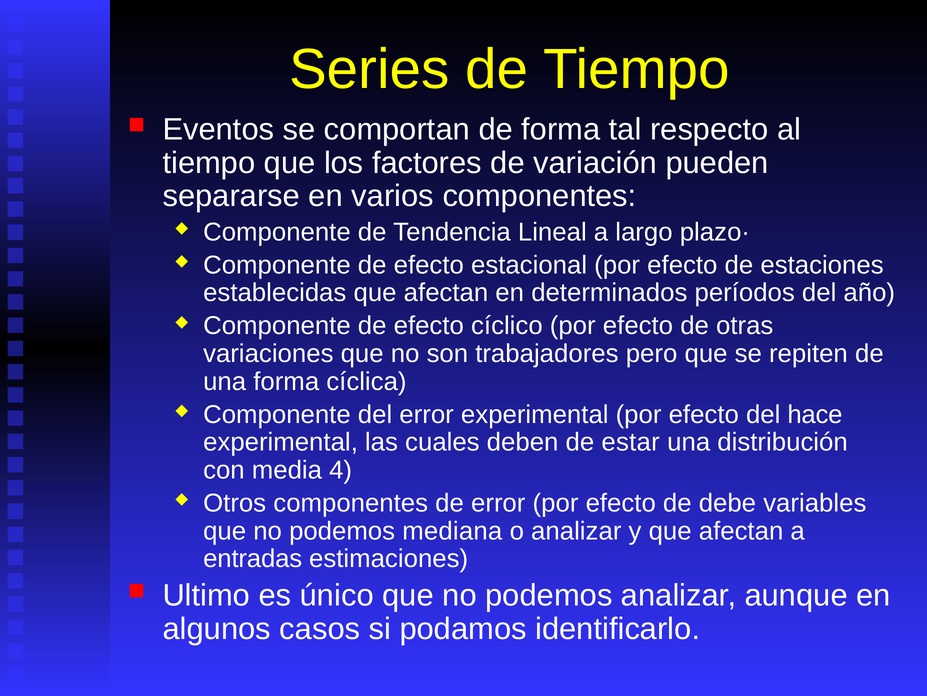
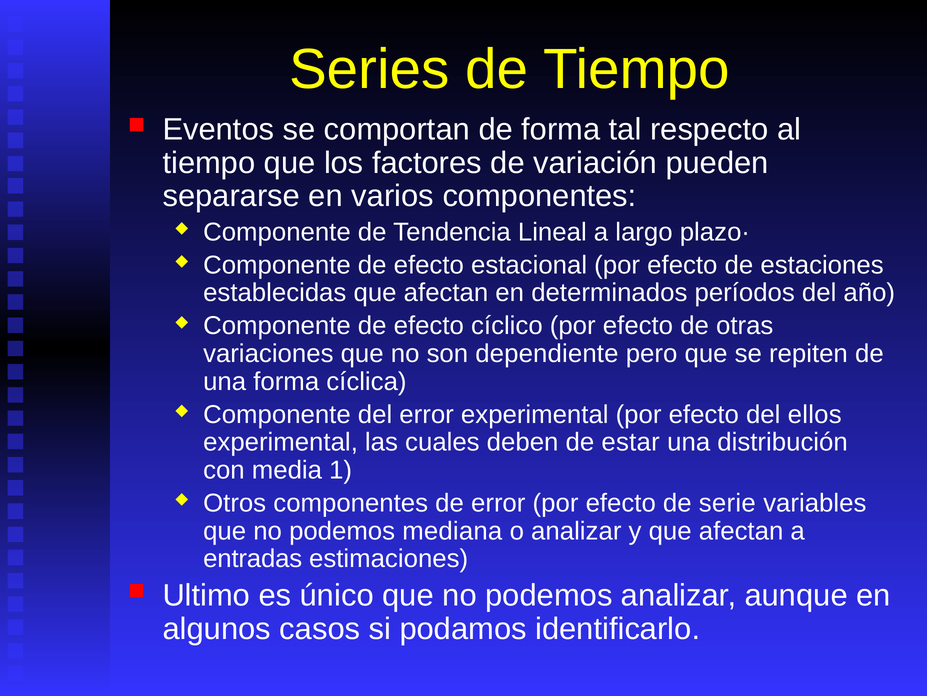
trabajadores: trabajadores -> dependiente
hace: hace -> ellos
4: 4 -> 1
debe: debe -> serie
